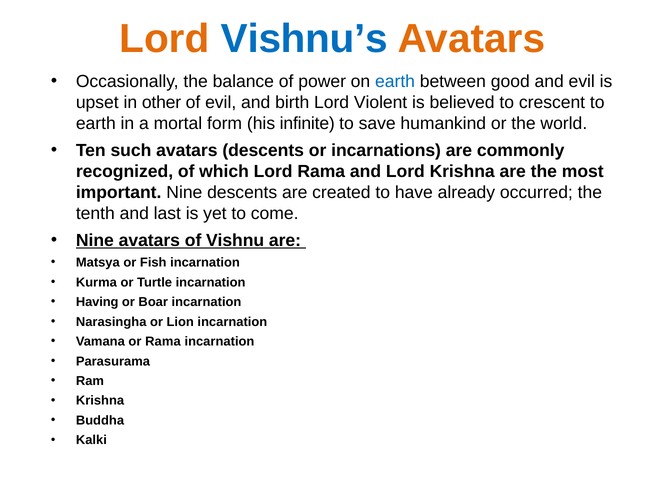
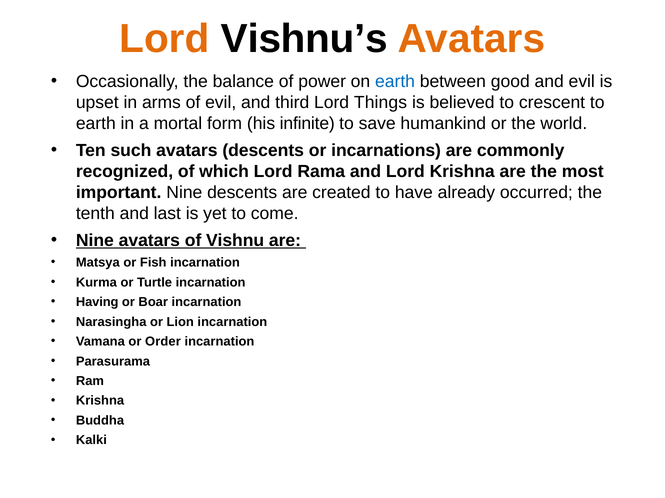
Vishnu’s colour: blue -> black
other: other -> arms
birth: birth -> third
Violent: Violent -> Things
or Rama: Rama -> Order
